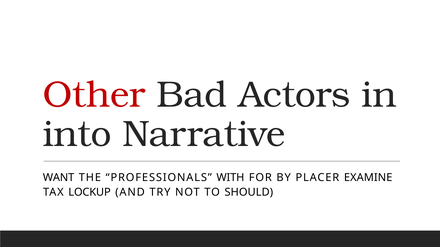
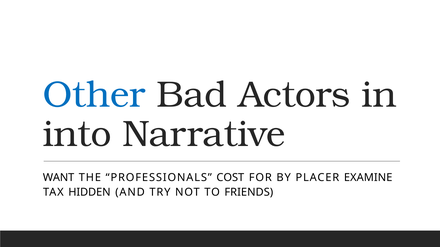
Other colour: red -> blue
WITH: WITH -> COST
LOCKUP: LOCKUP -> HIDDEN
SHOULD: SHOULD -> FRIENDS
